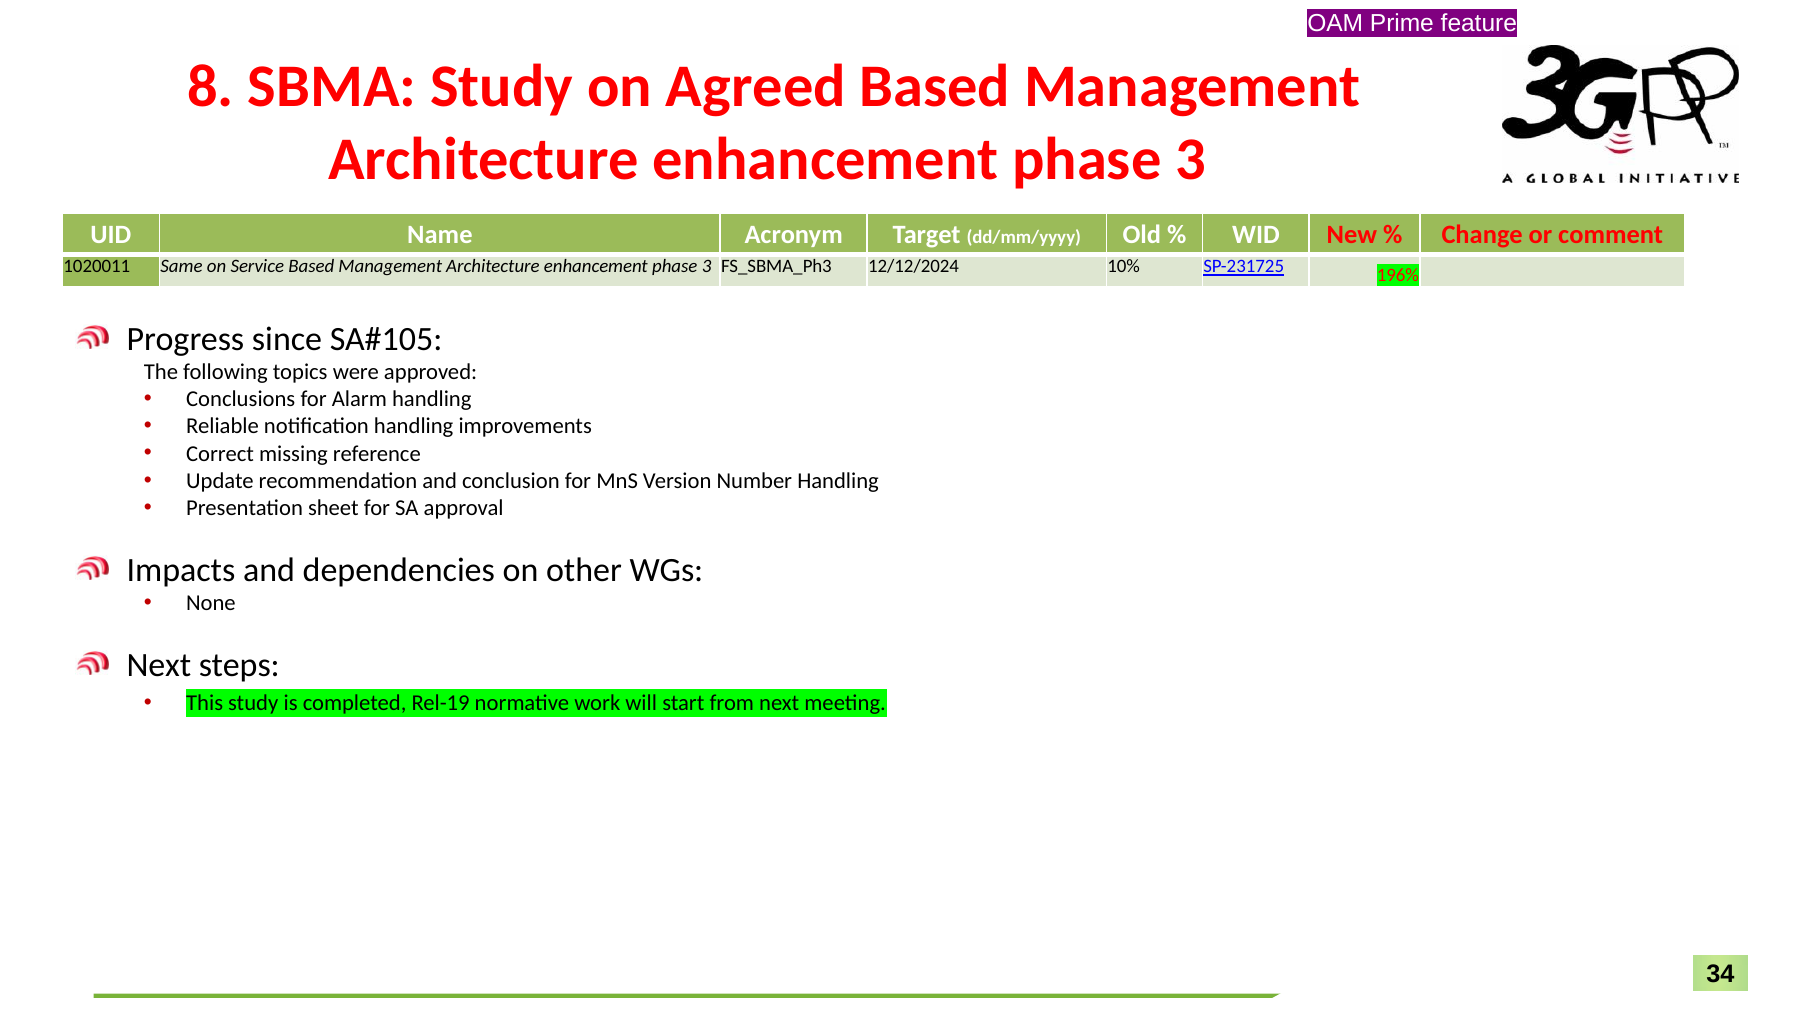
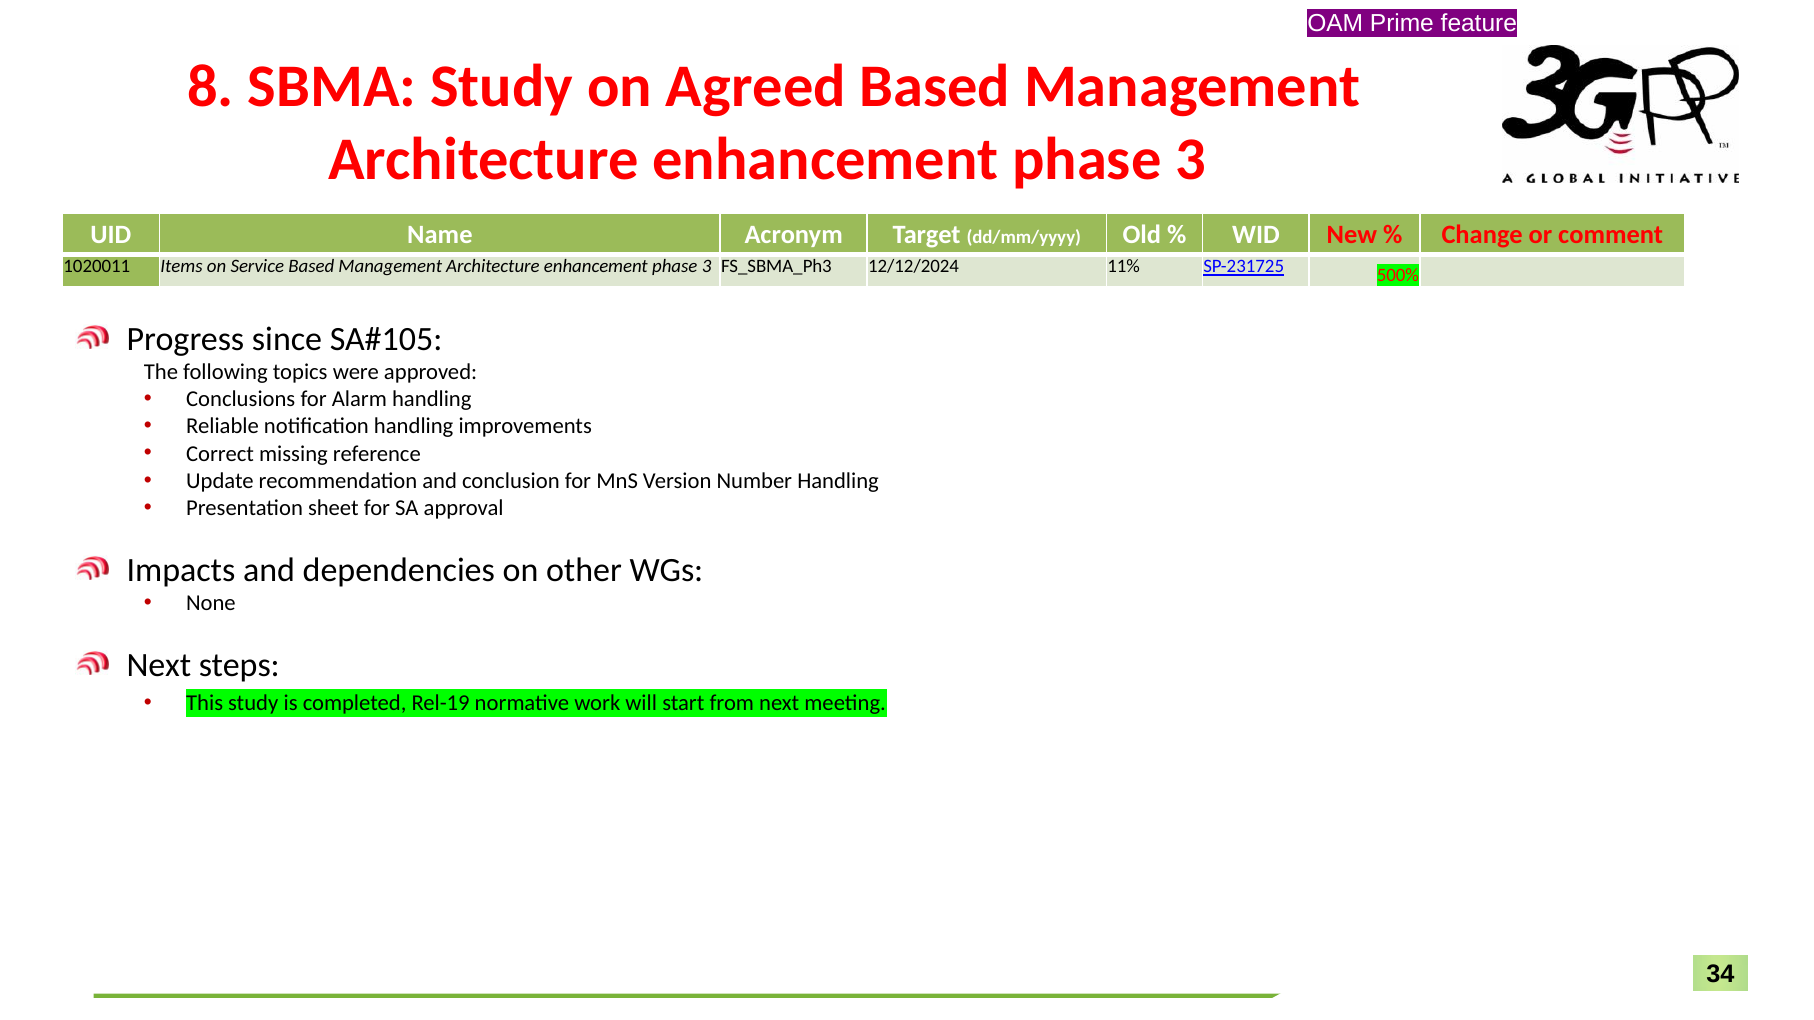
Same: Same -> Items
10%: 10% -> 11%
196%: 196% -> 500%
